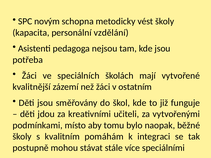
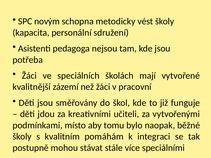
vzdělání: vzdělání -> sdružení
ostatním: ostatním -> pracovní
